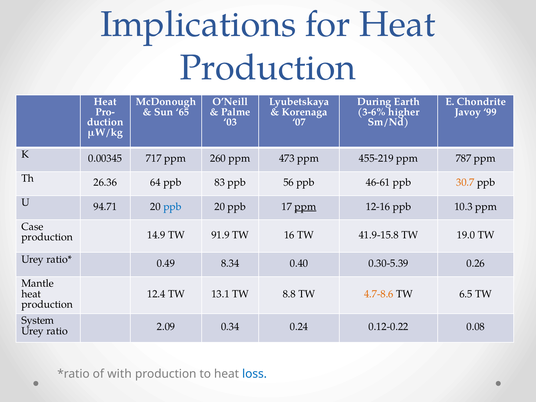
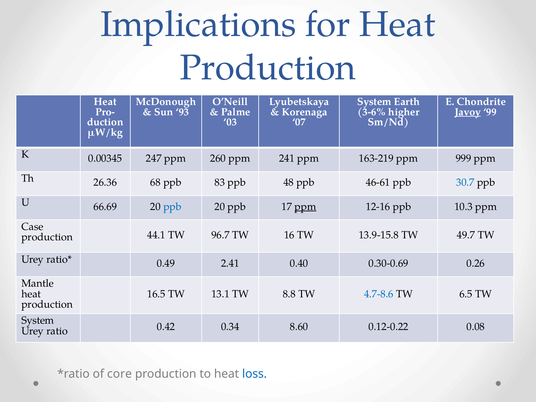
During at (374, 102): During -> System
65: 65 -> 93
Javoy underline: none -> present
717: 717 -> 247
473: 473 -> 241
455-219: 455-219 -> 163-219
787: 787 -> 999
64: 64 -> 68
56: 56 -> 48
30.7 colour: orange -> blue
94.71: 94.71 -> 66.69
14.9: 14.9 -> 44.1
91.9: 91.9 -> 96.7
41.9-15.8: 41.9-15.8 -> 13.9-15.8
19.0: 19.0 -> 49.7
8.34: 8.34 -> 2.41
0.30-5.39: 0.30-5.39 -> 0.30-0.69
12.4: 12.4 -> 16.5
4.7-8.6 colour: orange -> blue
2.09: 2.09 -> 0.42
0.24: 0.24 -> 8.60
with: with -> core
